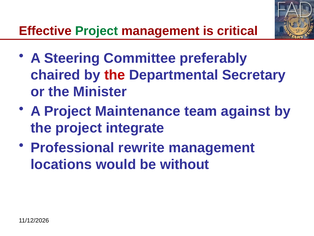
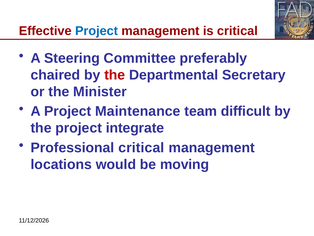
Project at (96, 31) colour: green -> blue
against: against -> difficult
Professional rewrite: rewrite -> critical
without: without -> moving
